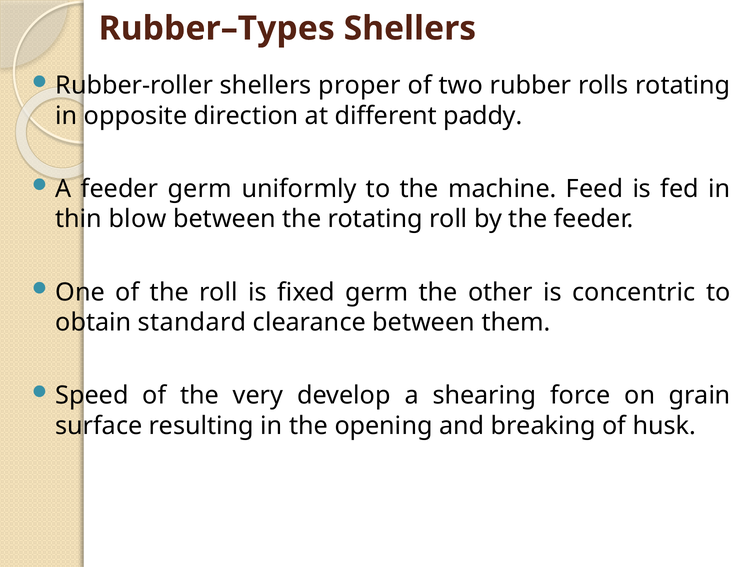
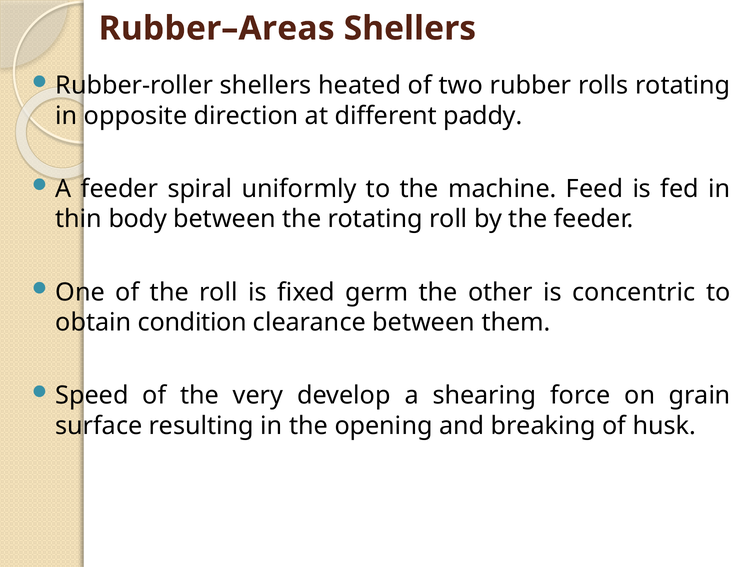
Rubber–Types: Rubber–Types -> Rubber–Areas
proper: proper -> heated
feeder germ: germ -> spiral
blow: blow -> body
standard: standard -> condition
